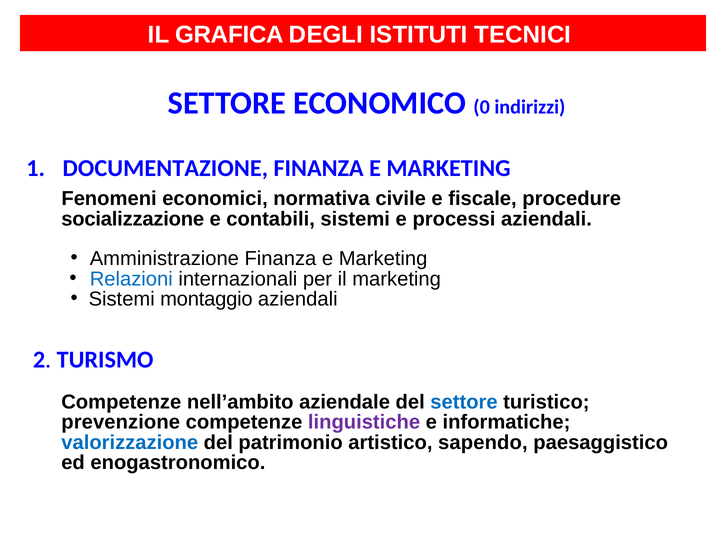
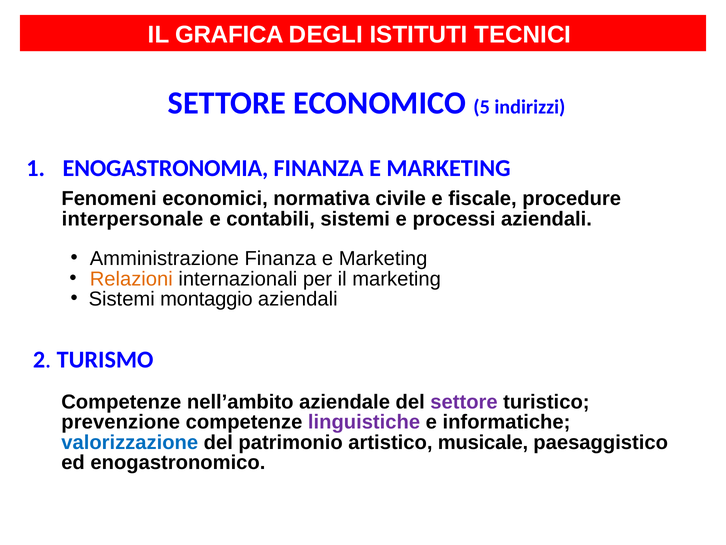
0: 0 -> 5
DOCUMENTAZIONE: DOCUMENTAZIONE -> ENOGASTRONOMIA
socializzazione: socializzazione -> interpersonale
Relazioni colour: blue -> orange
settore at (464, 402) colour: blue -> purple
sapendo: sapendo -> musicale
